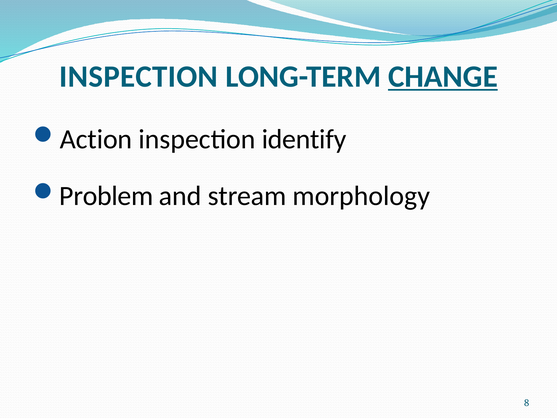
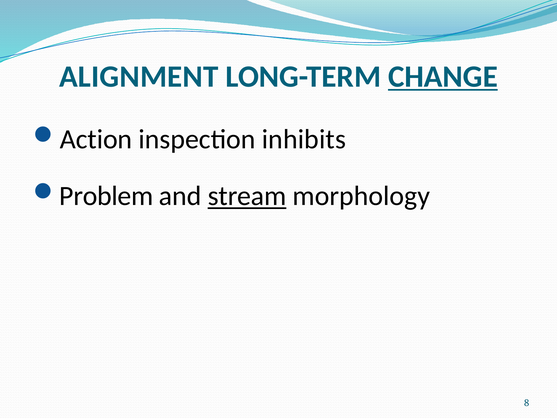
INSPECTION at (139, 76): INSPECTION -> ALIGNMENT
identify: identify -> inhibits
stream underline: none -> present
